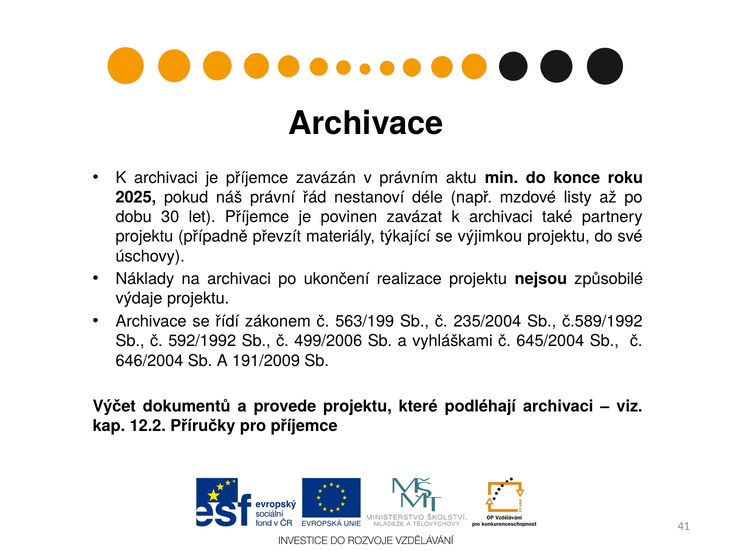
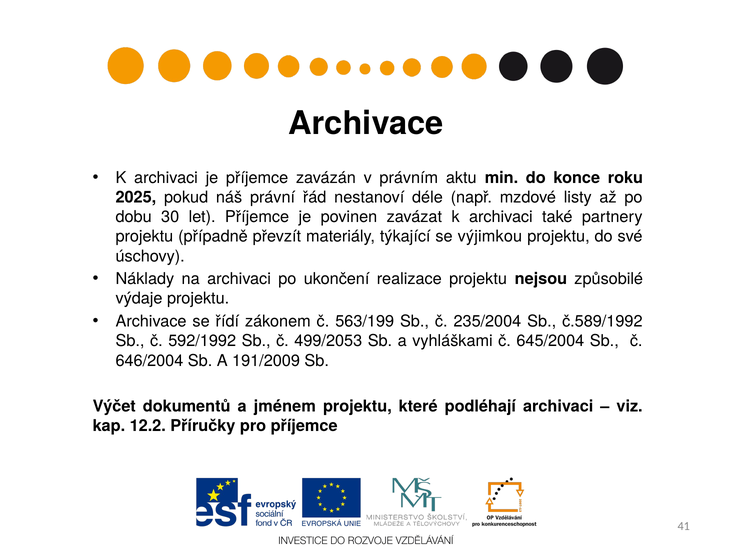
499/2006: 499/2006 -> 499/2053
provede: provede -> jménem
